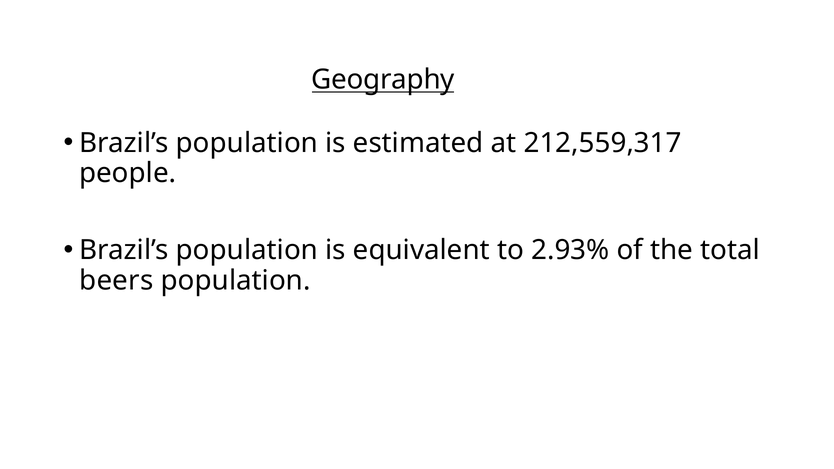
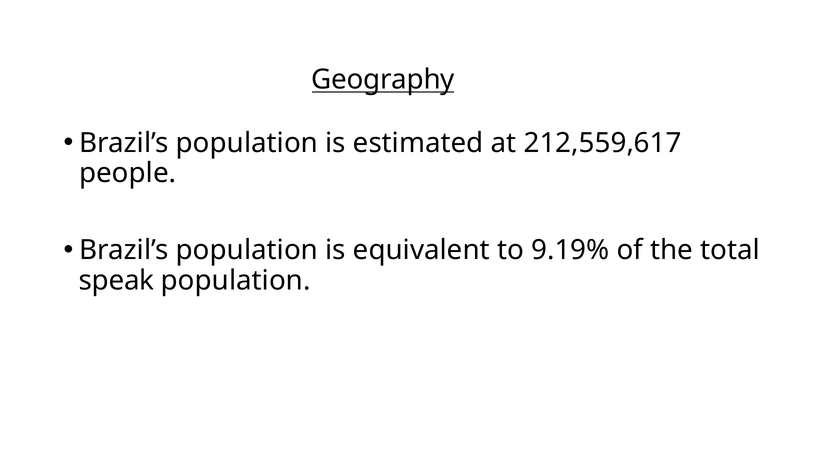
212,559,317: 212,559,317 -> 212,559,617
2.93%: 2.93% -> 9.19%
beers: beers -> speak
